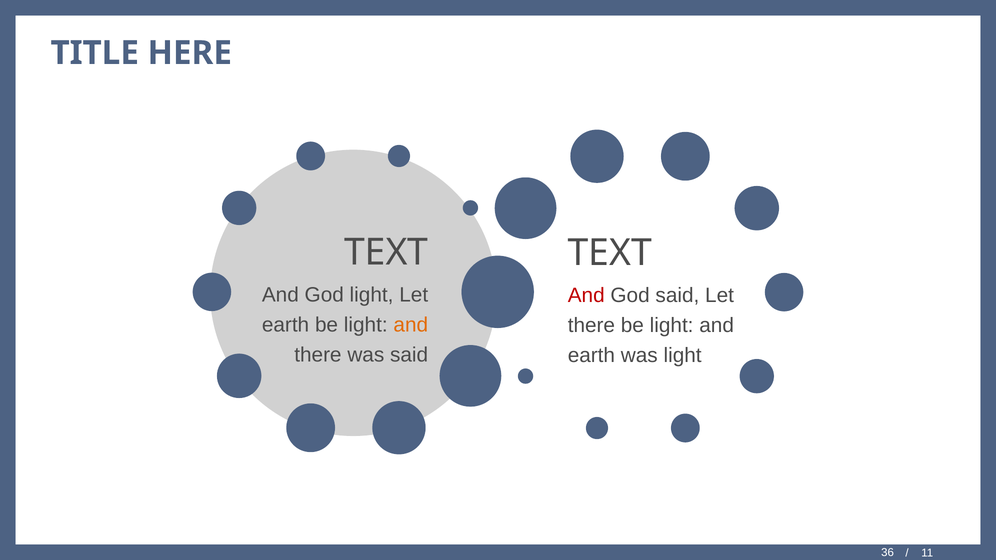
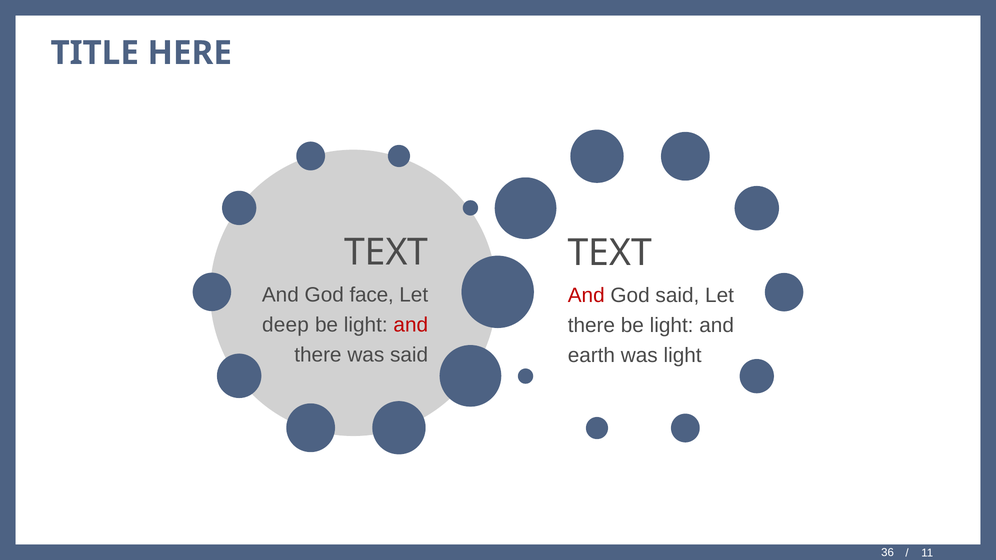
God light: light -> face
earth at (286, 325): earth -> deep
and at (411, 325) colour: orange -> red
